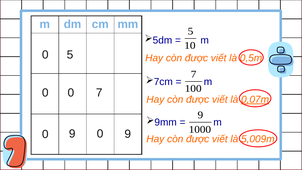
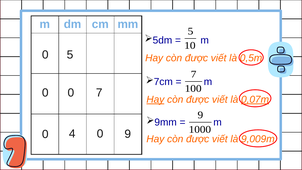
Hay at (155, 99) underline: none -> present
0 9: 9 -> 4
5,009m: 5,009m -> 9,009m
